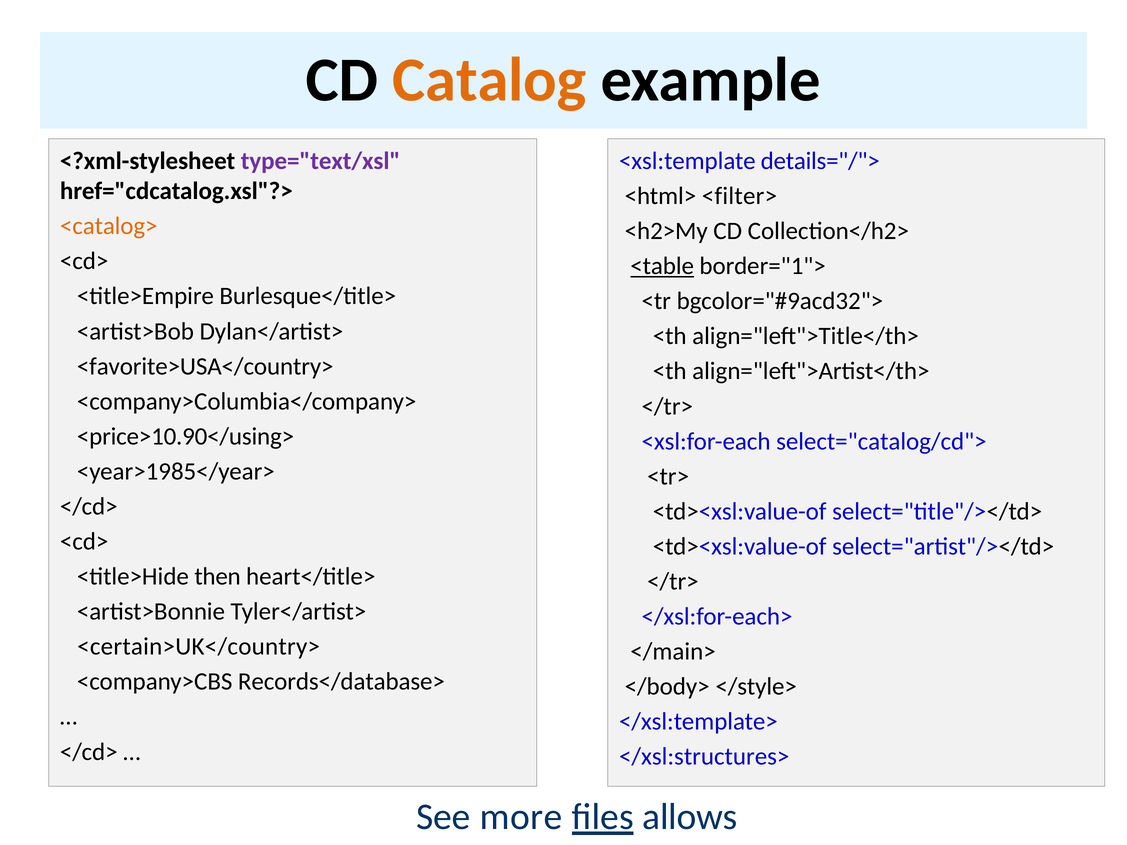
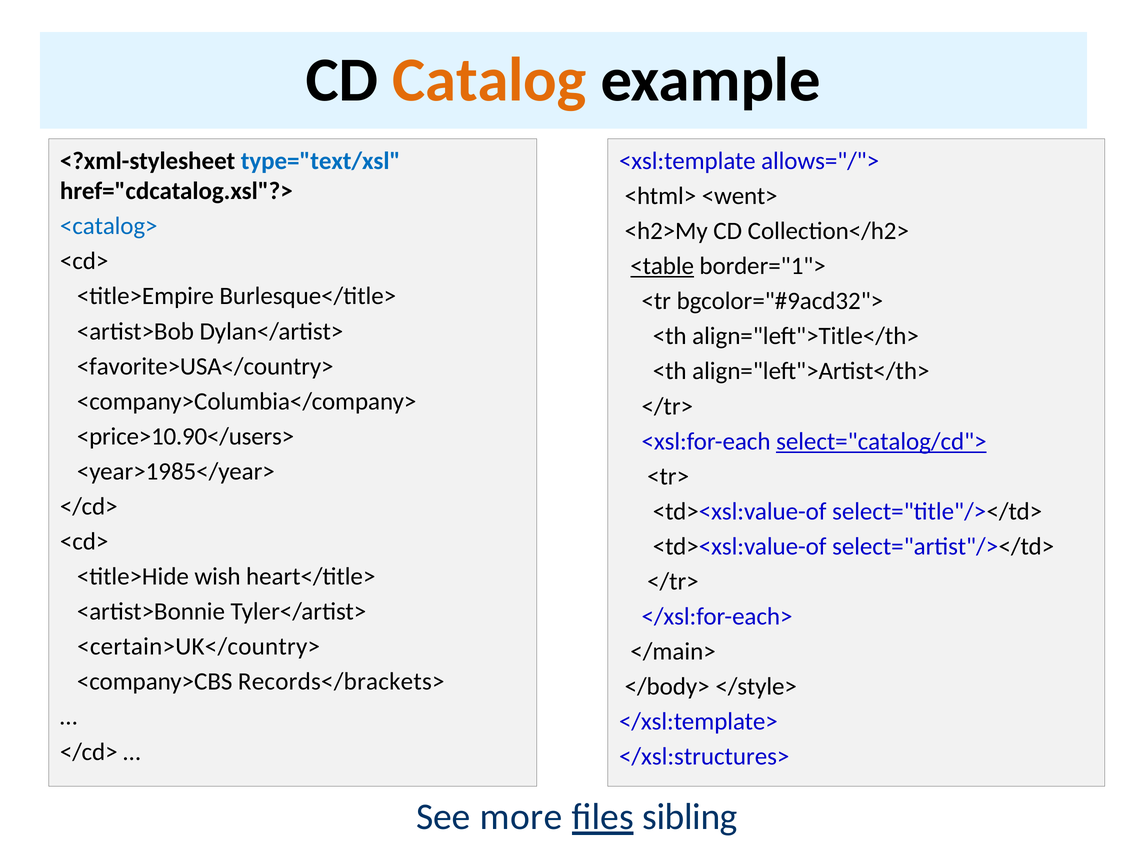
details="/">: details="/"> -> allows="/">
type="text/xsl colour: purple -> blue
<filter>: <filter> -> <went>
<catalog> colour: orange -> blue
<price>10.90</using>: <price>10.90</using> -> <price>10.90</users>
select="catalog/cd"> underline: none -> present
then: then -> wish
Records</database>: Records</database> -> Records</brackets>
allows: allows -> sibling
